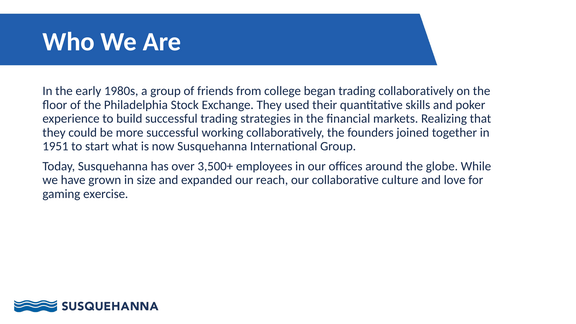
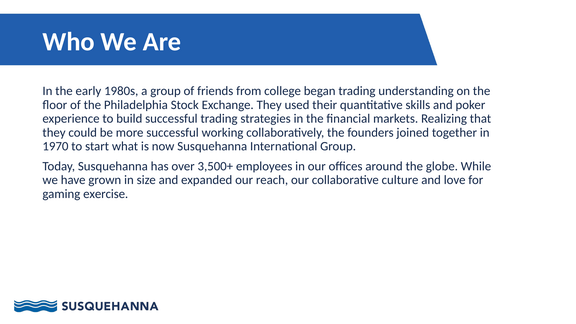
trading collaboratively: collaboratively -> understanding
1951: 1951 -> 1970
